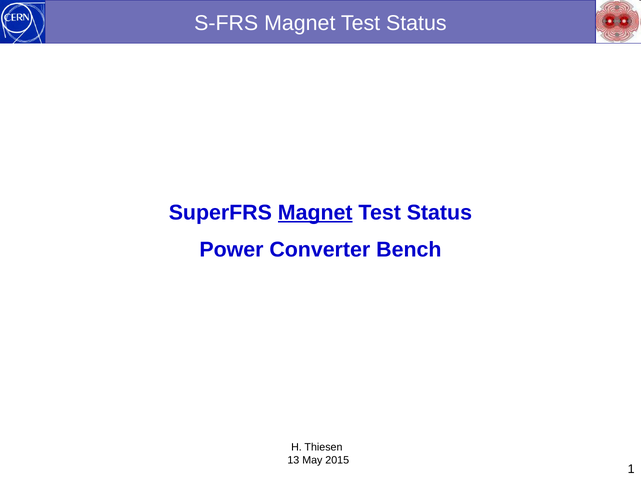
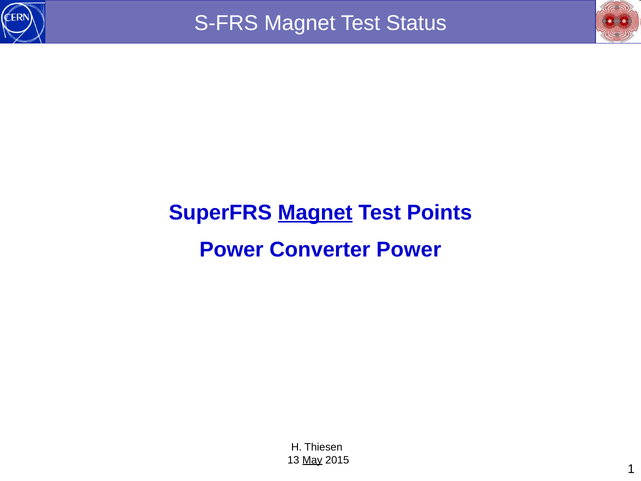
Status at (439, 212): Status -> Points
Converter Bench: Bench -> Power
May underline: none -> present
